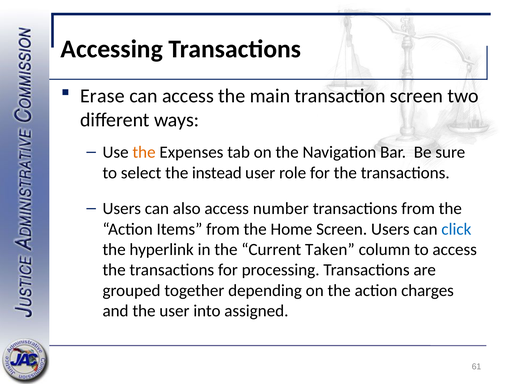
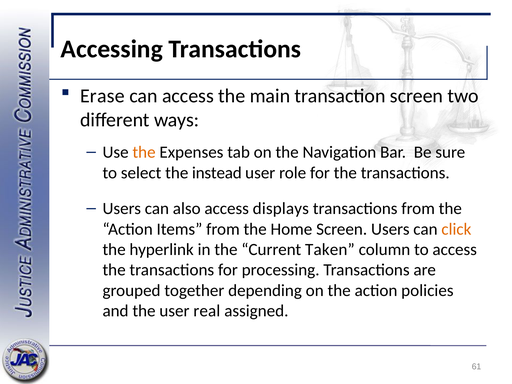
number: number -> displays
click colour: blue -> orange
charges: charges -> policies
into: into -> real
